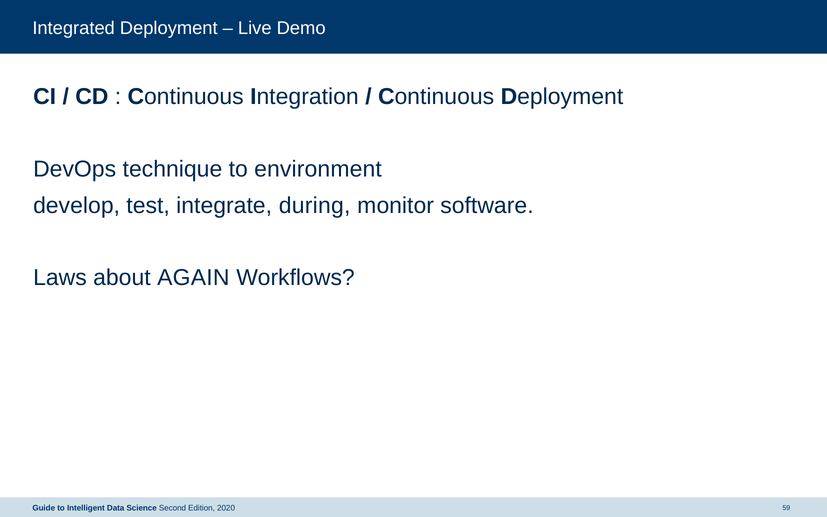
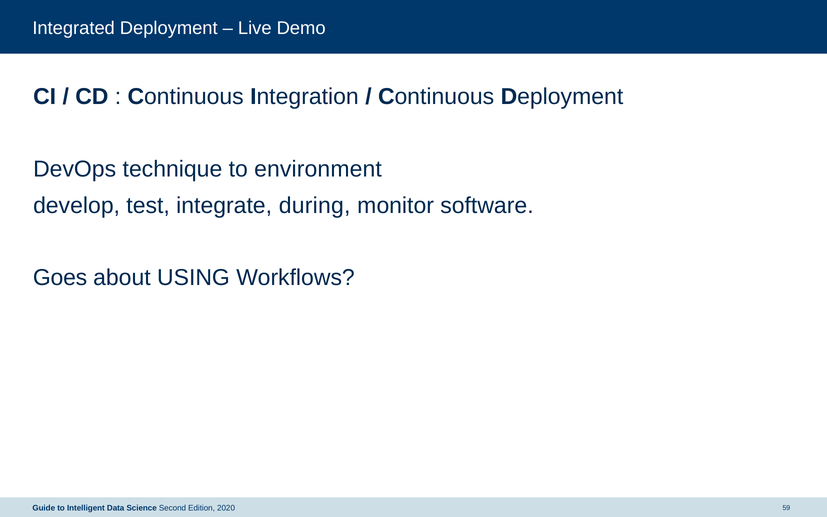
Laws: Laws -> Goes
AGAIN: AGAIN -> USING
